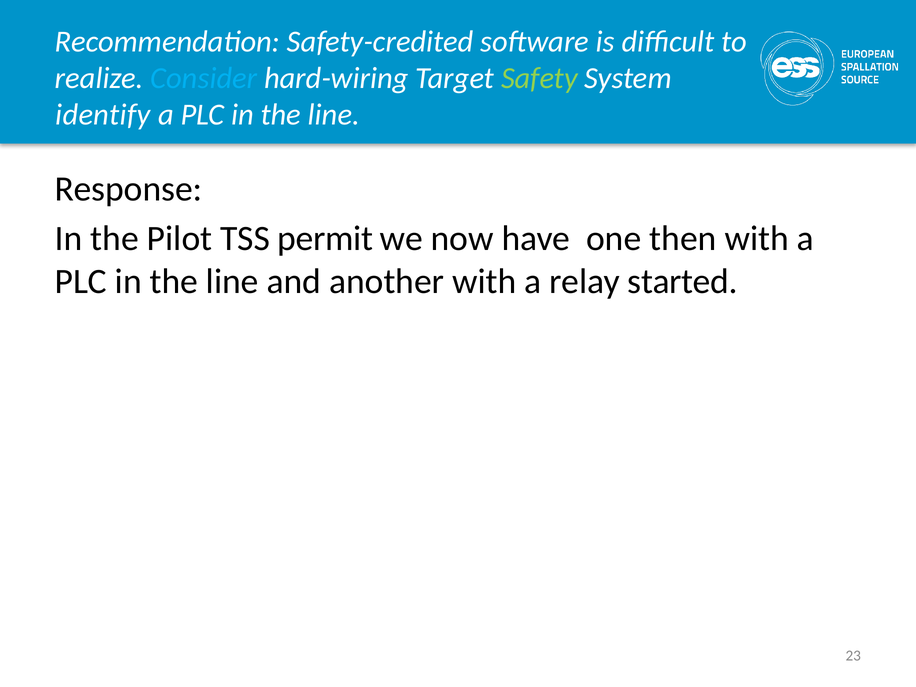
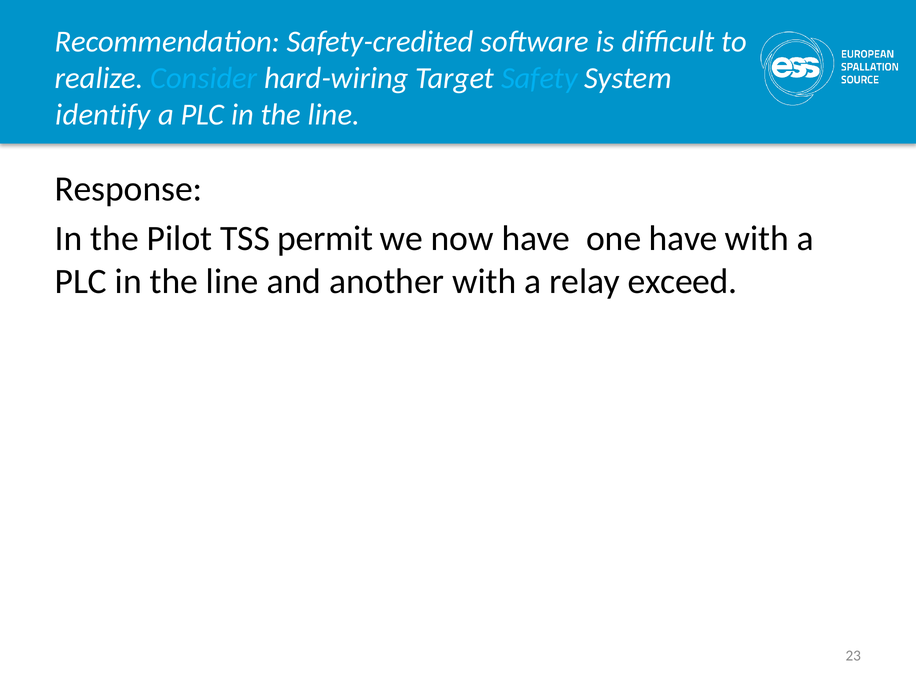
Safety colour: light green -> light blue
one then: then -> have
started: started -> exceed
